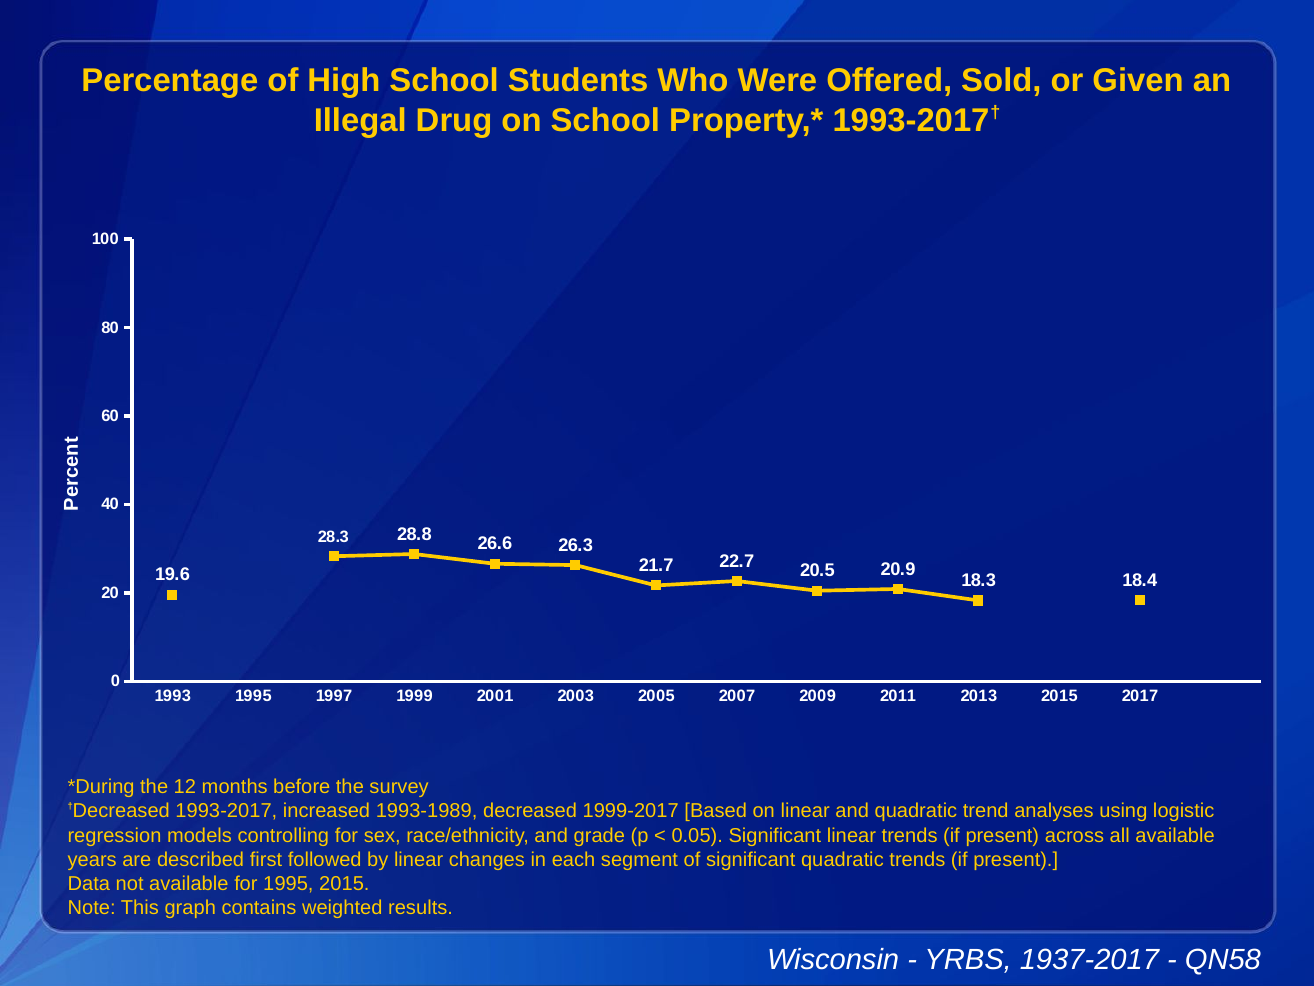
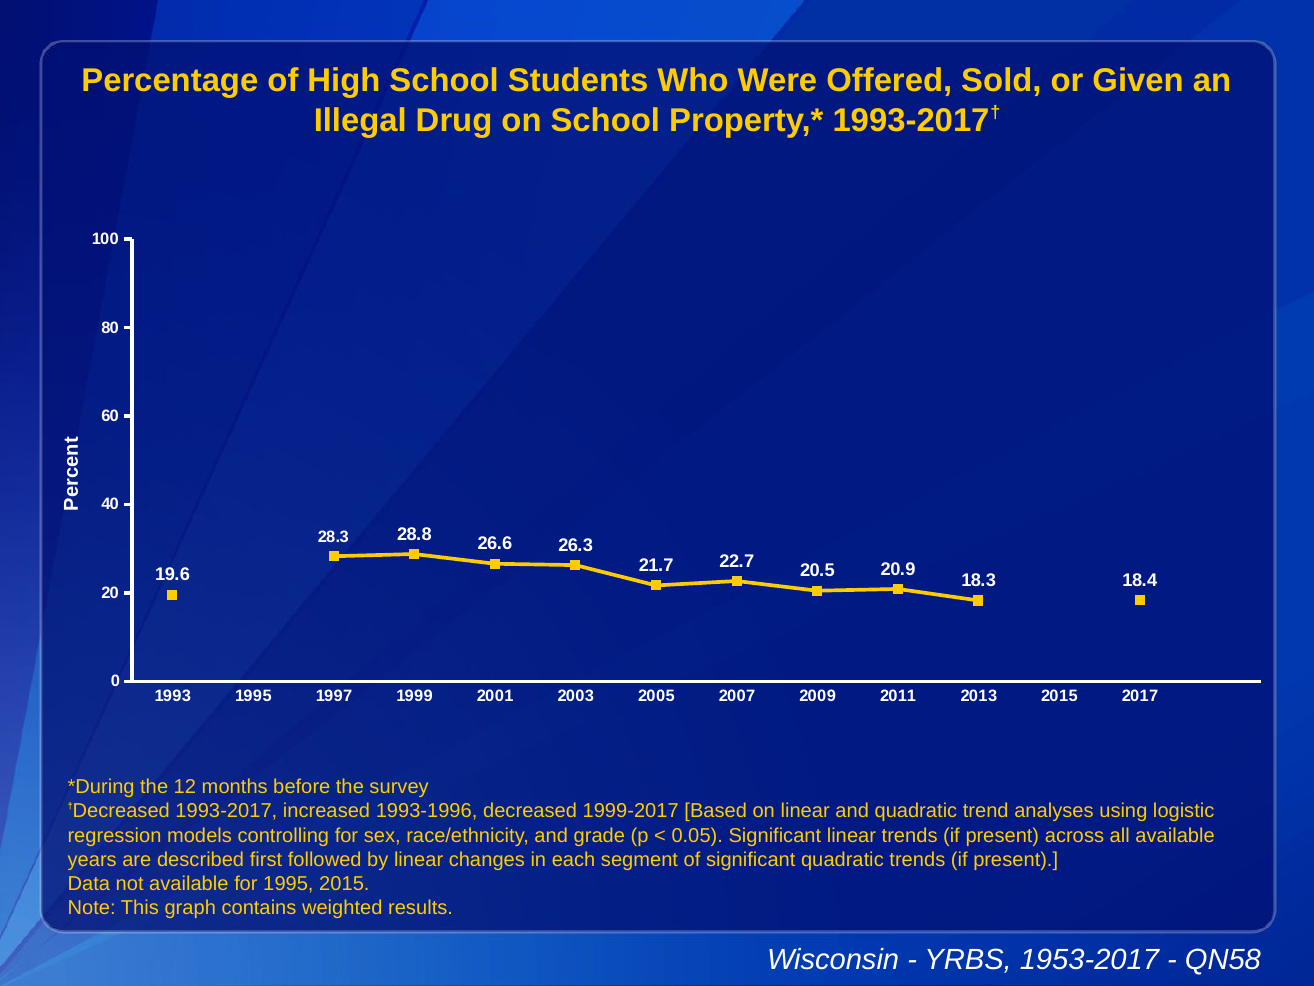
1993-1989: 1993-1989 -> 1993-1996
1937-2017: 1937-2017 -> 1953-2017
